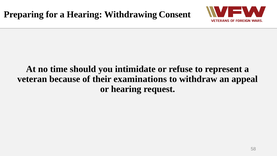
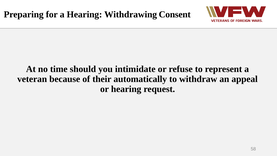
examinations: examinations -> automatically
